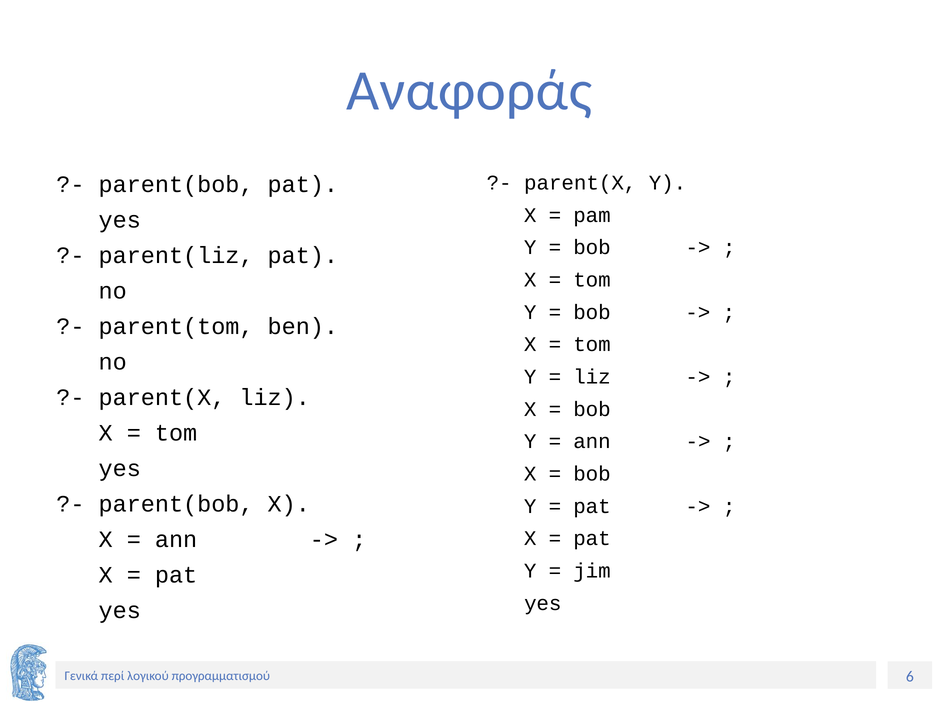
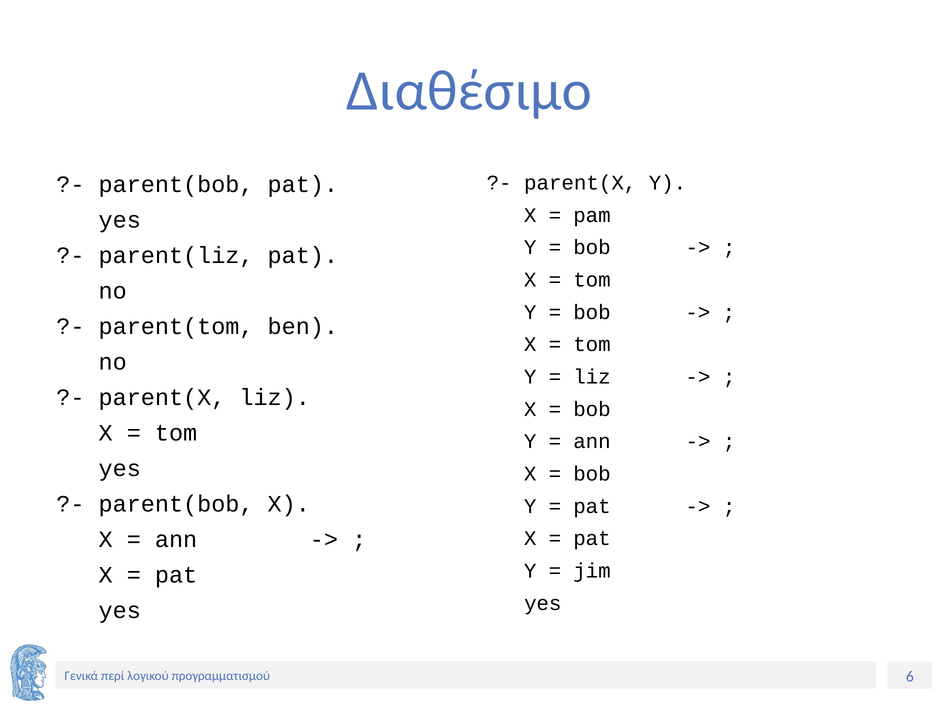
Αναφοράς: Αναφοράς -> Διαθέσιμο
